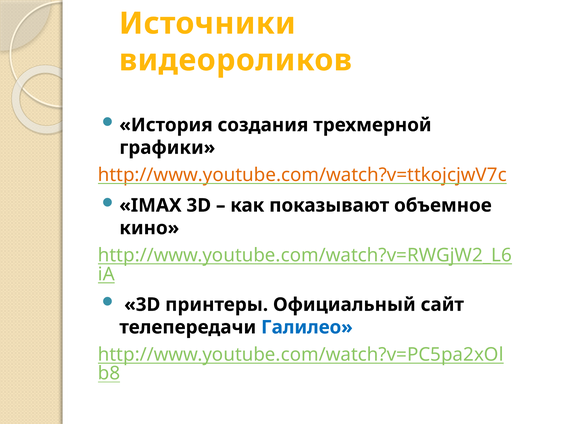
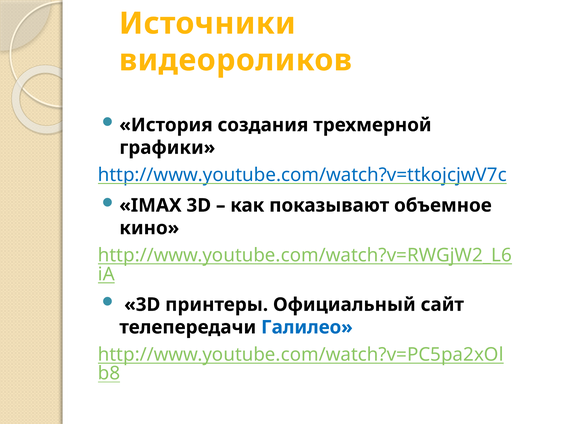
http://www.youtube.com/watch?v=ttkojcjwV7c colour: orange -> blue
